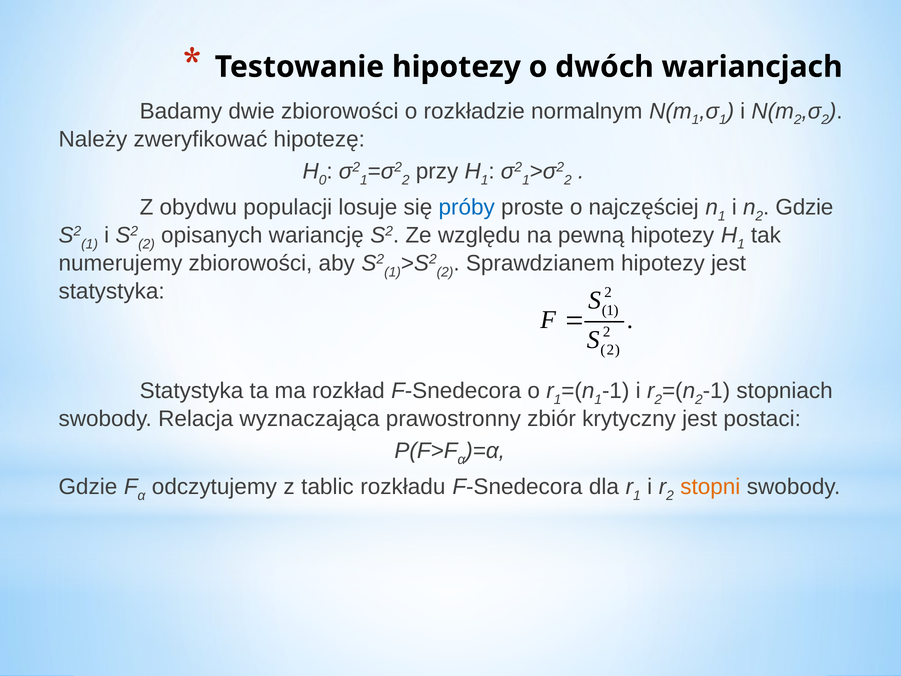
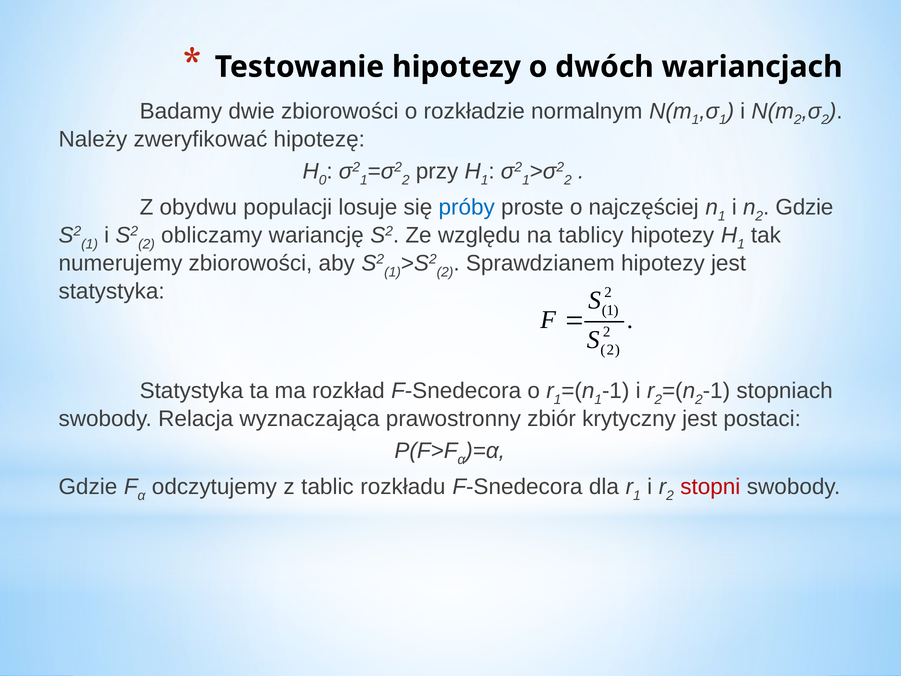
opisanych: opisanych -> obliczamy
pewną: pewną -> tablicy
stopni colour: orange -> red
